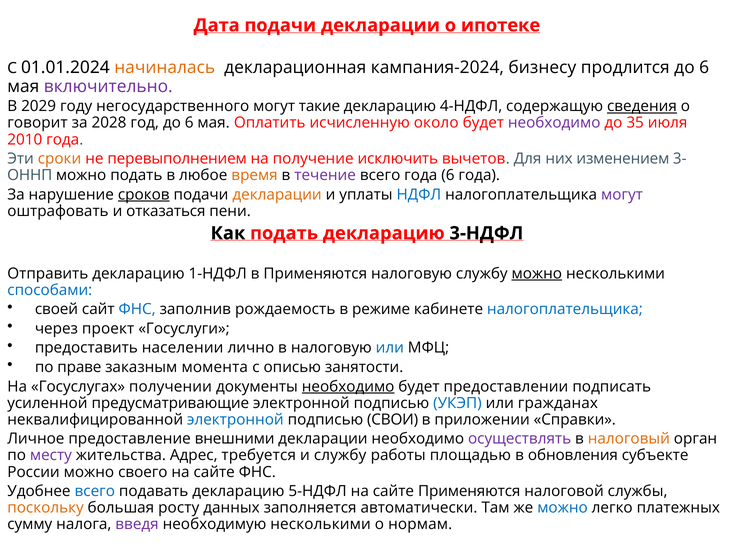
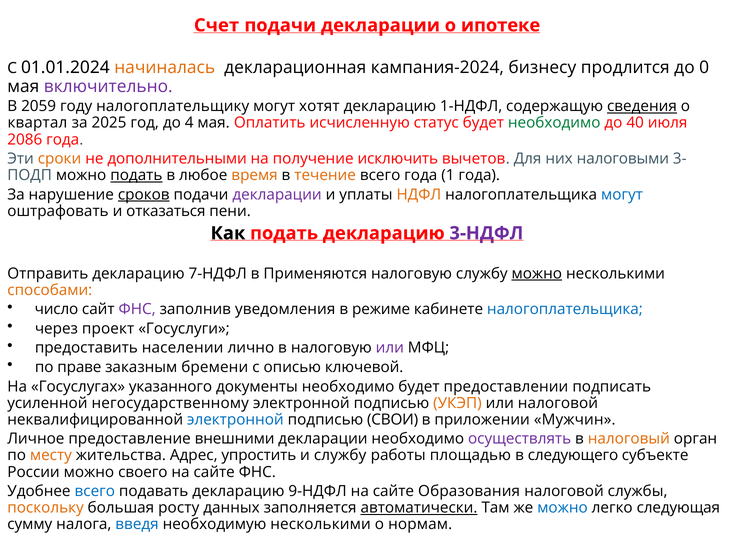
Дата: Дата -> Счет
продлится до 6: 6 -> 0
2029: 2029 -> 2059
негосударственного: негосударственного -> налогоплательщику
такие: такие -> хотят
4-НДФЛ: 4-НДФЛ -> 1-НДФЛ
говорит: говорит -> квартал
2028: 2028 -> 2025
год до 6: 6 -> 4
около: около -> статус
необходимо at (554, 123) colour: purple -> green
35: 35 -> 40
2010: 2010 -> 2086
перевыполнением: перевыполнением -> дополнительными
изменением: изменением -> налоговыми
ОННП: ОННП -> ПОДП
подать at (136, 175) underline: none -> present
течение colour: purple -> orange
года 6: 6 -> 1
декларации at (277, 194) colour: orange -> purple
НДФЛ colour: blue -> orange
могут at (622, 194) colour: purple -> blue
3-НДФЛ colour: black -> purple
1-НДФЛ: 1-НДФЛ -> 7-НДФЛ
способами colour: blue -> orange
своей: своей -> число
ФНС at (137, 309) colour: blue -> purple
рождаемость: рождаемость -> уведомления
или at (390, 348) colour: blue -> purple
момента: момента -> бремени
занятости: занятости -> ключевой
получении: получении -> указанного
необходимо at (348, 386) underline: present -> none
предусматривающие: предусматривающие -> негосударственному
УКЭП colour: blue -> orange
или гражданах: гражданах -> налоговой
Справки: Справки -> Мужчин
месту colour: purple -> orange
требуется: требуется -> упростить
обновления: обновления -> следующего
5-НДФЛ: 5-НДФЛ -> 9-НДФЛ
сайте Применяются: Применяются -> Образования
автоматически underline: none -> present
платежных: платежных -> следующая
введя colour: purple -> blue
